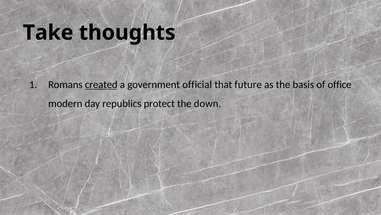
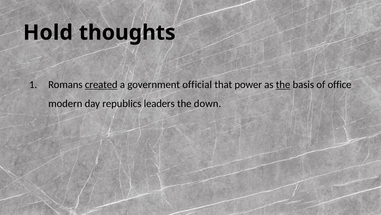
Take: Take -> Hold
future: future -> power
the at (283, 84) underline: none -> present
protect: protect -> leaders
